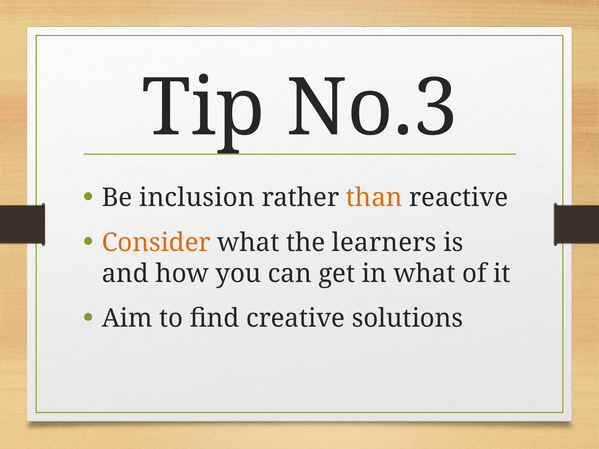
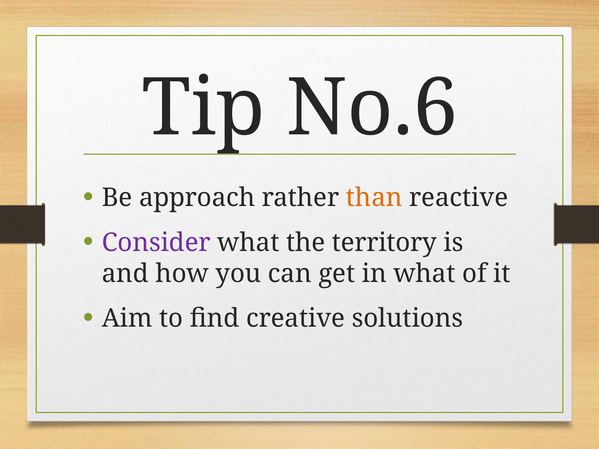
No.3: No.3 -> No.6
inclusion: inclusion -> approach
Consider colour: orange -> purple
learners: learners -> territory
